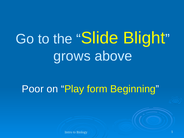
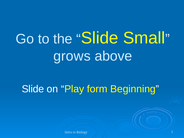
Blight: Blight -> Small
Poor at (33, 89): Poor -> Slide
